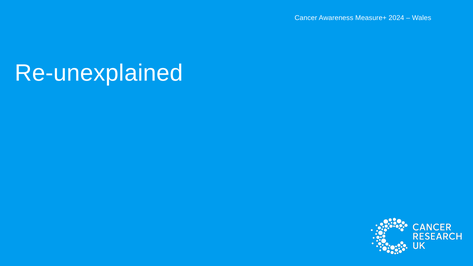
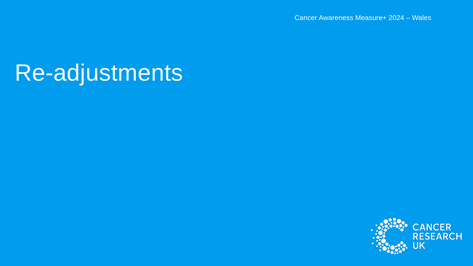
Re-unexplained: Re-unexplained -> Re-adjustments
